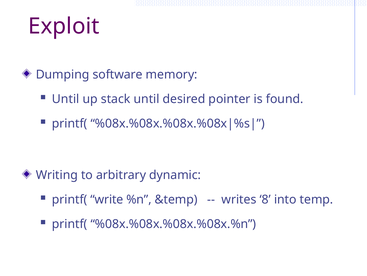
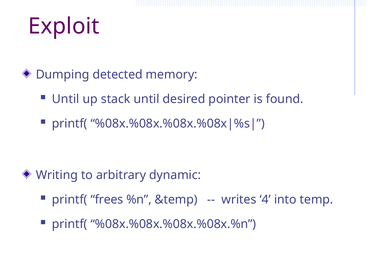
software: software -> detected
write: write -> frees
8: 8 -> 4
